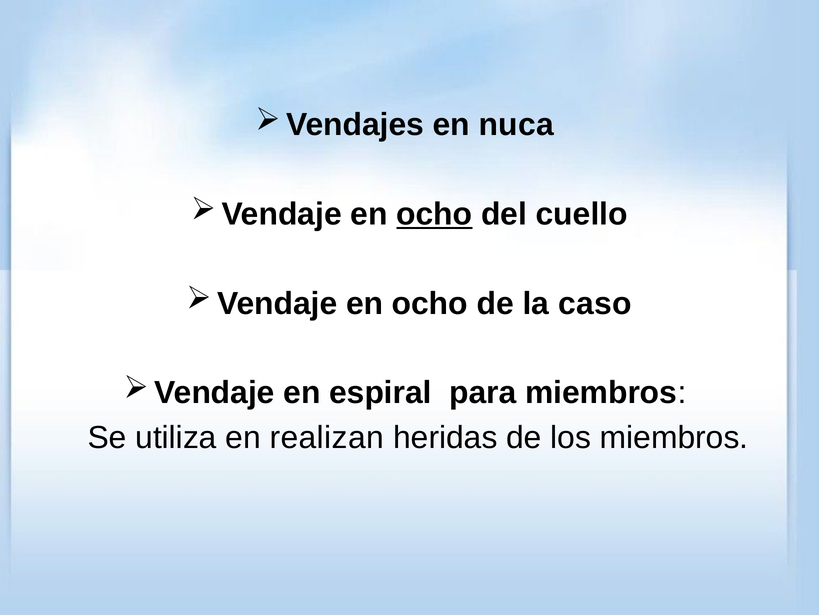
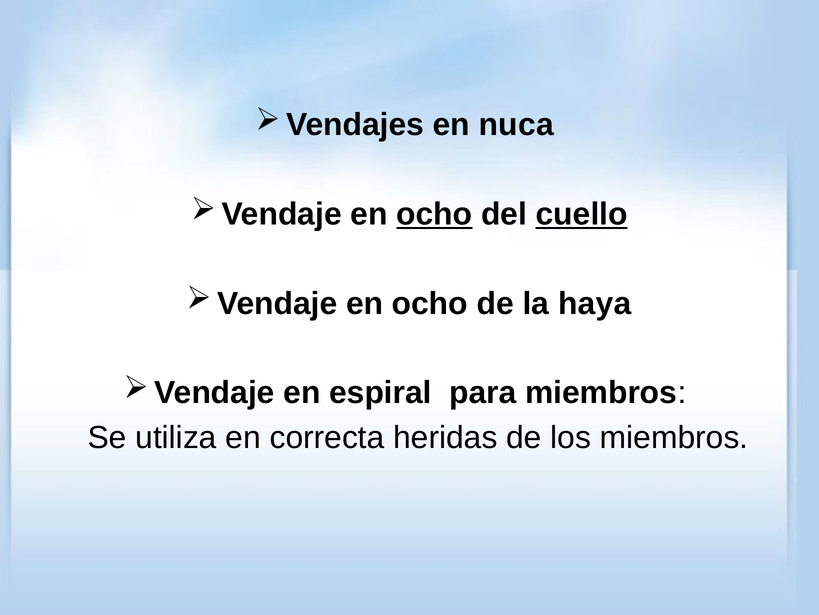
cuello underline: none -> present
caso: caso -> haya
realizan: realizan -> correcta
